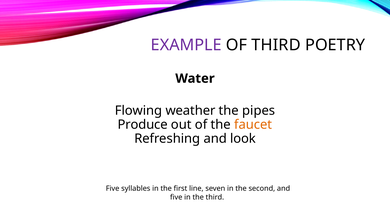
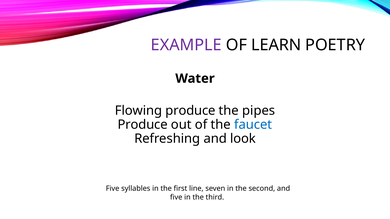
OF THIRD: THIRD -> LEARN
Flowing weather: weather -> produce
faucet colour: orange -> blue
